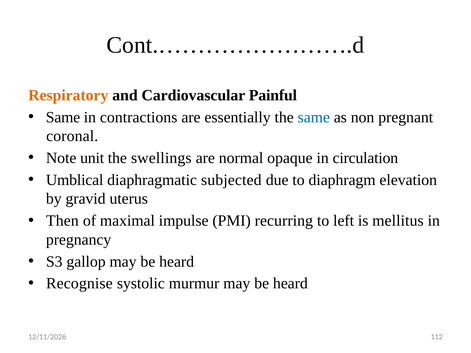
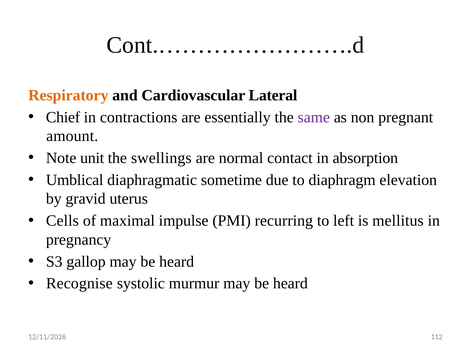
Painful: Painful -> Lateral
Same at (63, 117): Same -> Chief
same at (314, 117) colour: blue -> purple
coronal: coronal -> amount
opaque: opaque -> contact
circulation: circulation -> absorption
subjected: subjected -> sometime
Then: Then -> Cells
